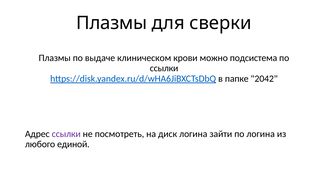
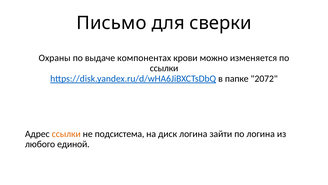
Плазмы at (112, 23): Плазмы -> Письмо
Плазмы at (55, 58): Плазмы -> Охраны
клиническом: клиническом -> компонентах
подсистема: подсистема -> изменяется
2042: 2042 -> 2072
ссылки at (66, 133) colour: purple -> orange
посмотреть: посмотреть -> подсистема
